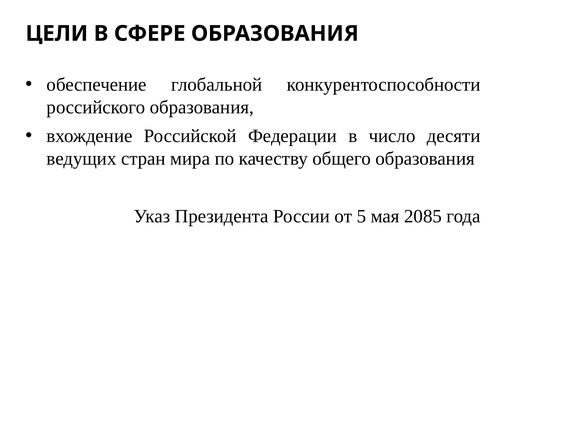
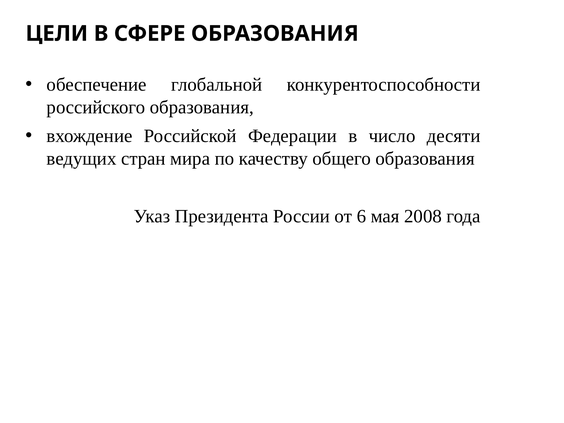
5: 5 -> 6
2085: 2085 -> 2008
